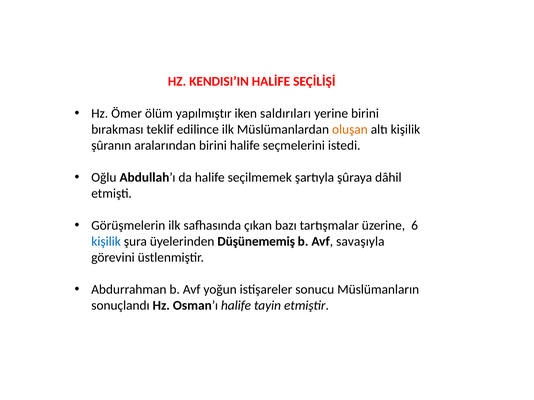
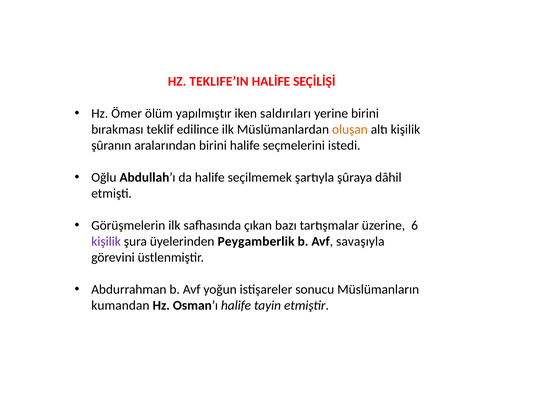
KENDISI’IN: KENDISI’IN -> TEKLIFE’IN
kişilik at (106, 242) colour: blue -> purple
Düşünememiş: Düşünememiş -> Peygamberlik
sonuçlandı: sonuçlandı -> kumandan
